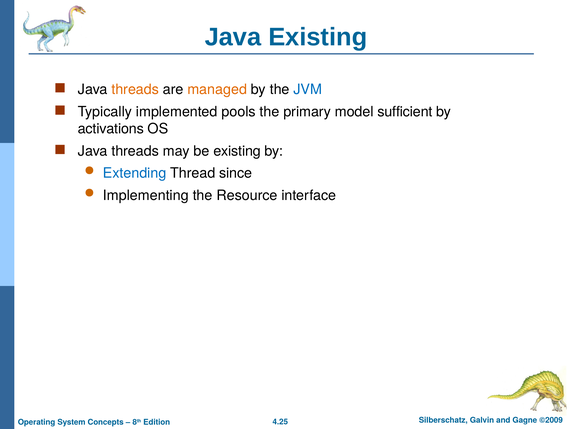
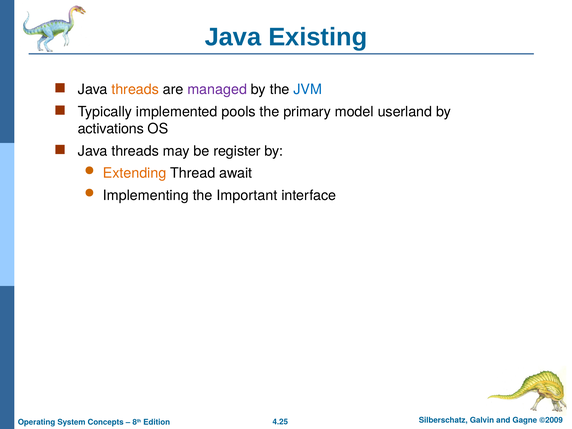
managed colour: orange -> purple
sufficient: sufficient -> userland
be existing: existing -> register
Extending colour: blue -> orange
since: since -> await
Resource: Resource -> Important
